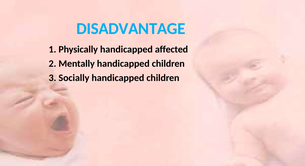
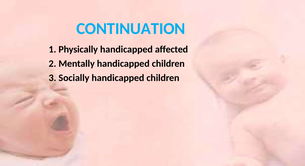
DISADVANTAGE: DISADVANTAGE -> CONTINUATION
